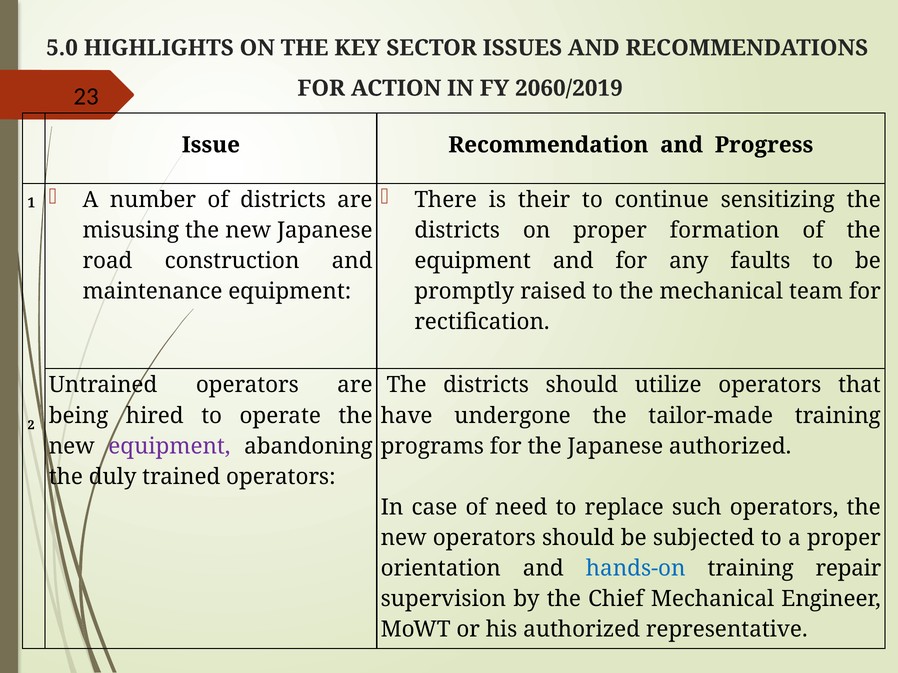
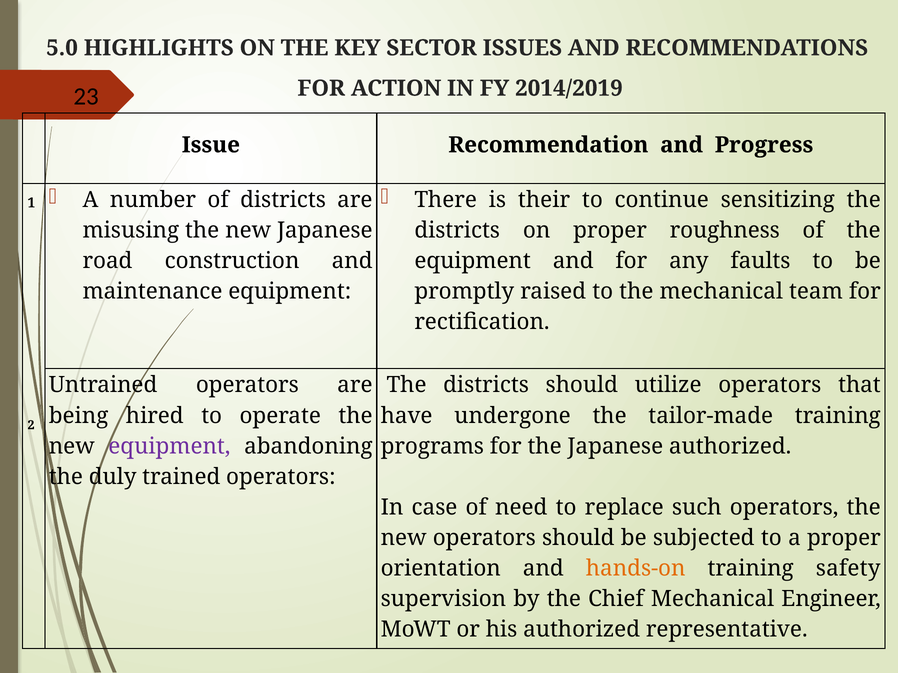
2060/2019: 2060/2019 -> 2014/2019
formation: formation -> roughness
hands-on colour: blue -> orange
repair: repair -> safety
